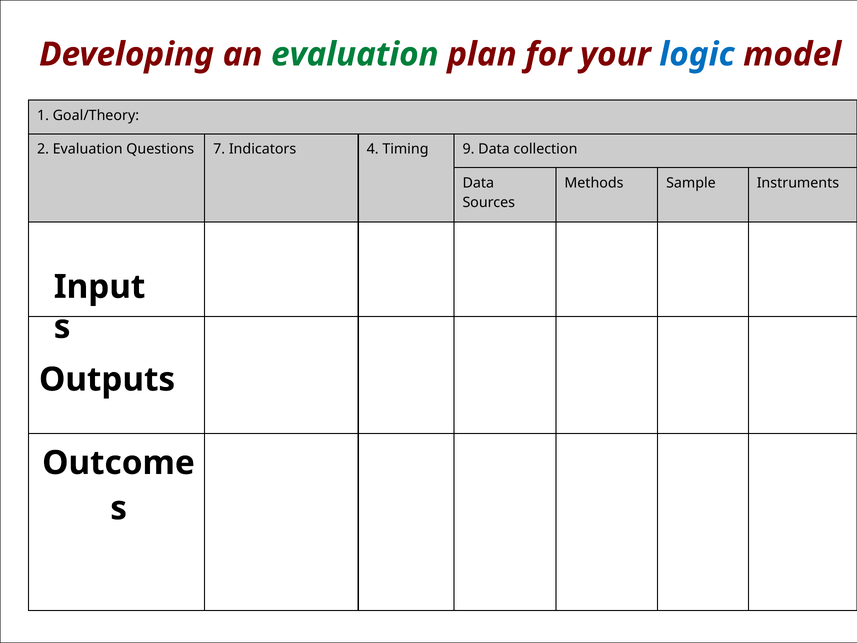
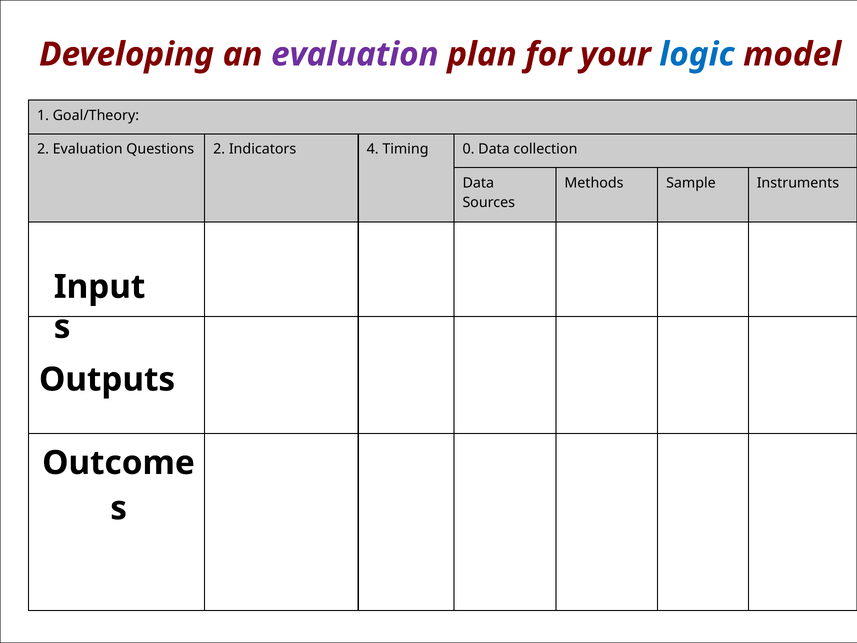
evaluation at (355, 54) colour: green -> purple
Questions 7: 7 -> 2
9: 9 -> 0
